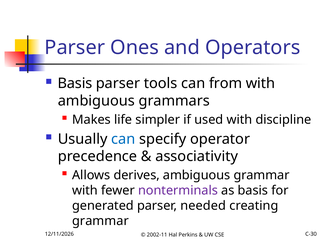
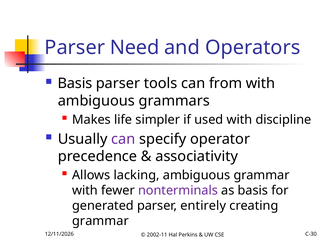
Ones: Ones -> Need
can at (123, 139) colour: blue -> purple
derives: derives -> lacking
needed: needed -> entirely
